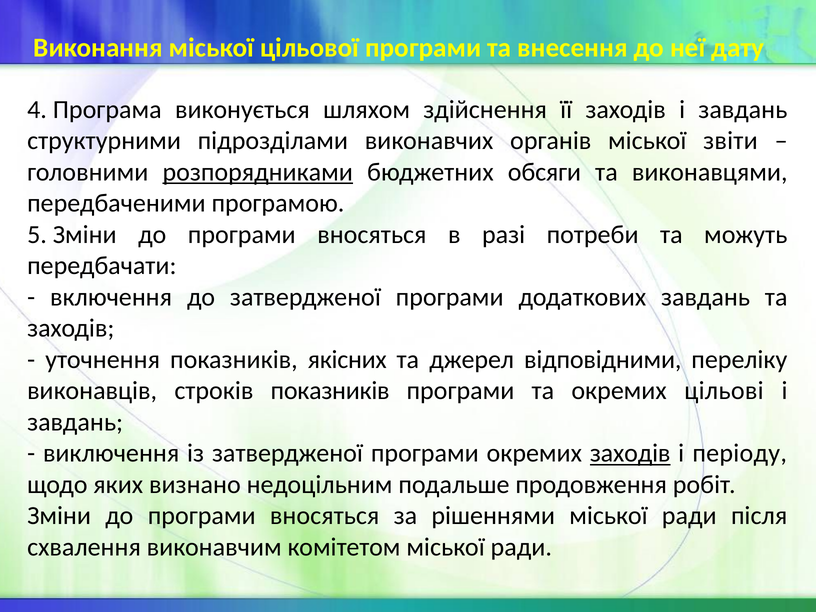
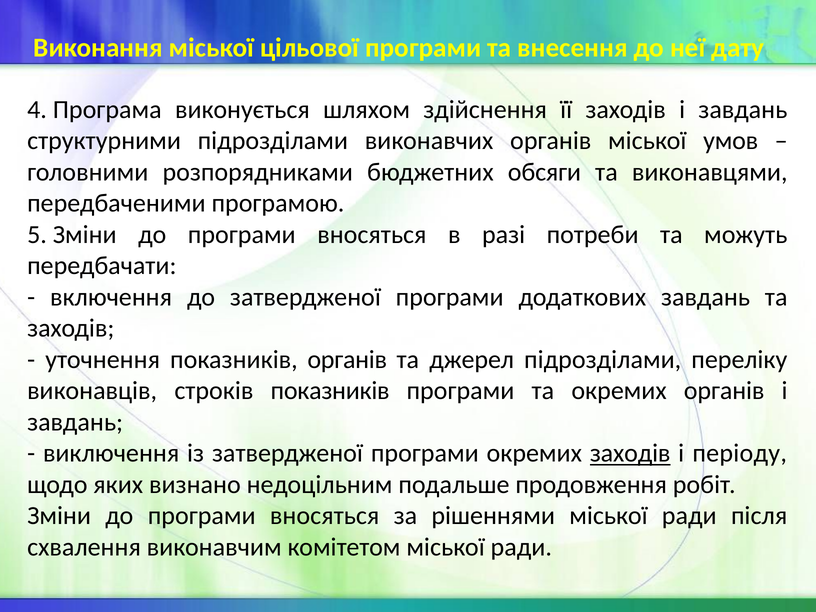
звіти: звіти -> умов
розпорядниками underline: present -> none
показників якісних: якісних -> органів
джерел відповідними: відповідними -> підрозділами
окремих цільові: цільові -> органів
